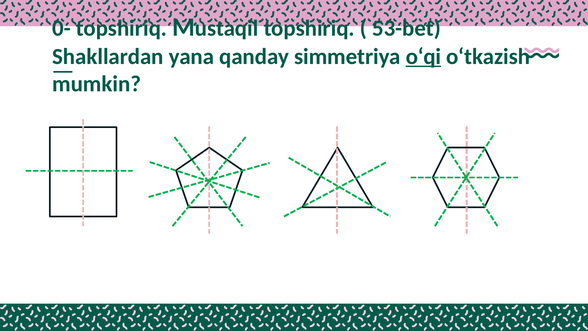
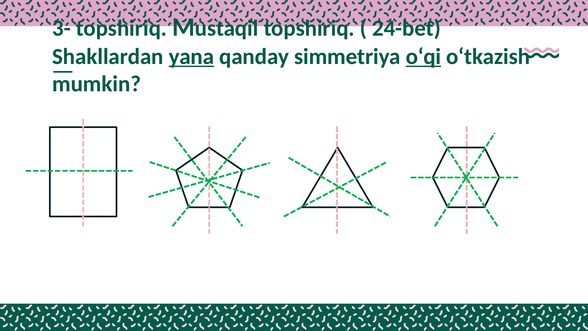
0-: 0- -> 3-
53-bet: 53-bet -> 24-bet
yana underline: none -> present
